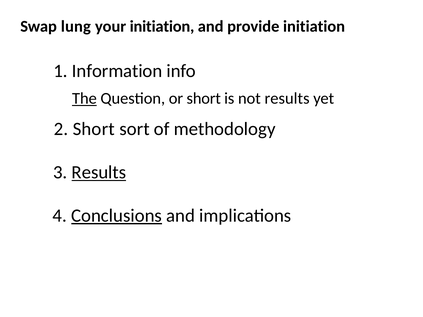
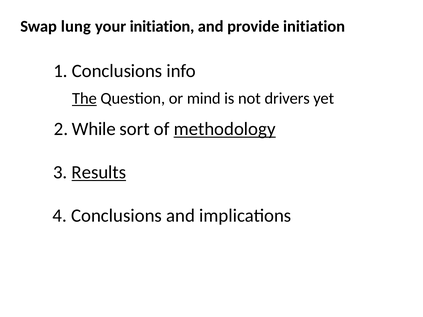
1 Information: Information -> Conclusions
or short: short -> mind
not results: results -> drivers
2 Short: Short -> While
methodology underline: none -> present
Conclusions at (117, 216) underline: present -> none
